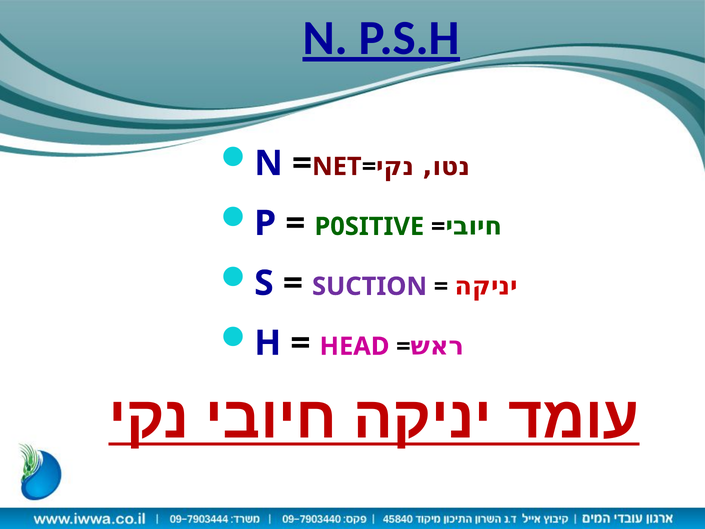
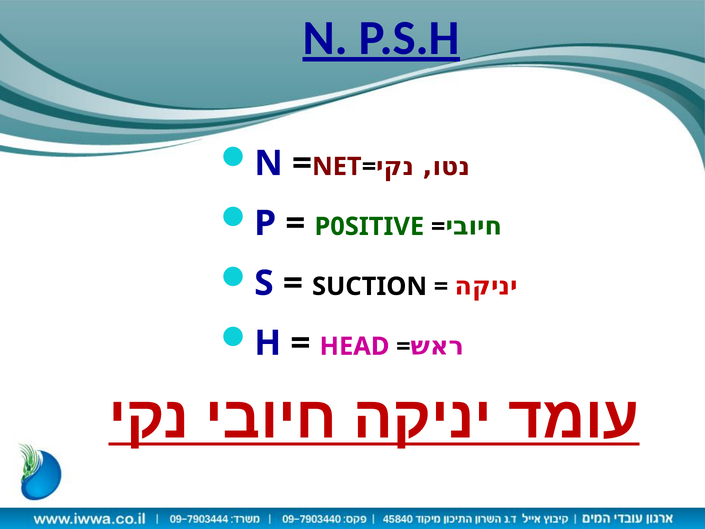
SUCTION colour: purple -> black
